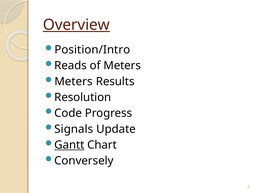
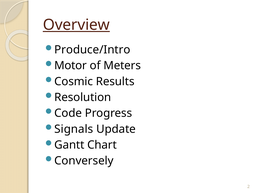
Position/Intro: Position/Intro -> Produce/Intro
Reads: Reads -> Motor
Meters at (74, 81): Meters -> Cosmic
Gantt underline: present -> none
